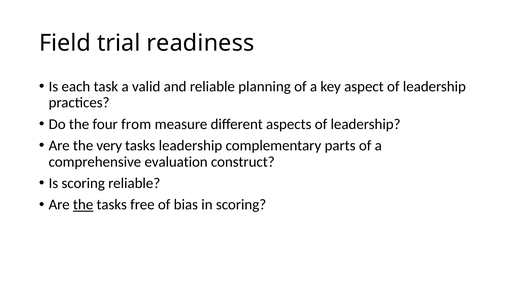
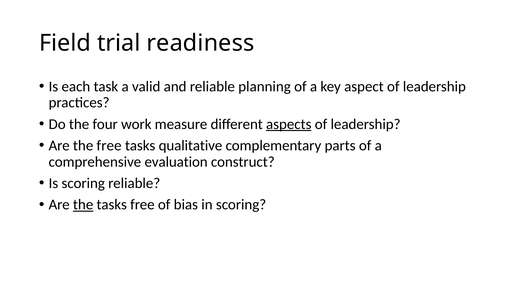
from: from -> work
aspects underline: none -> present
the very: very -> free
tasks leadership: leadership -> qualitative
